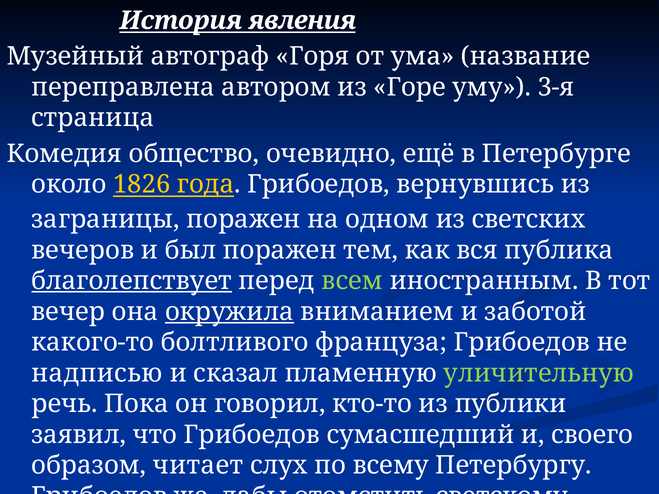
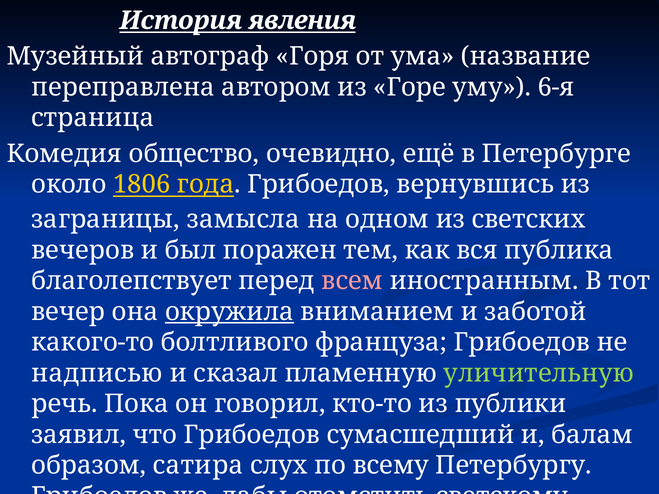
3-я: 3-я -> 6-я
1826: 1826 -> 1806
заграницы поражен: поражен -> замысла
благолепствует underline: present -> none
всем colour: light green -> pink
своего: своего -> балам
читает: читает -> сатира
